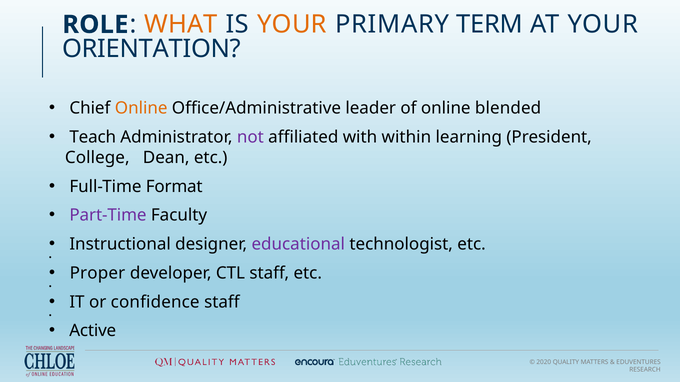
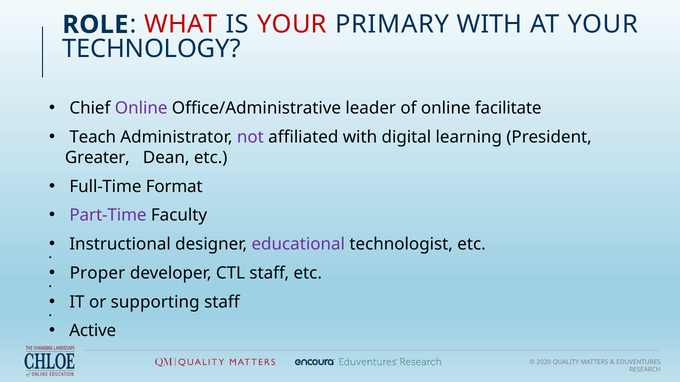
WHAT colour: orange -> red
YOUR at (292, 25) colour: orange -> red
PRIMARY TERM: TERM -> WITH
ORIENTATION: ORIENTATION -> TECHNOLOGY
Online at (141, 108) colour: orange -> purple
blended: blended -> facilitate
within: within -> digital
College: College -> Greater
confidence: confidence -> supporting
